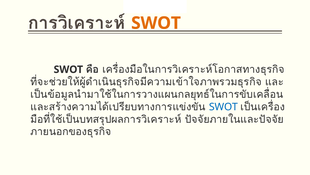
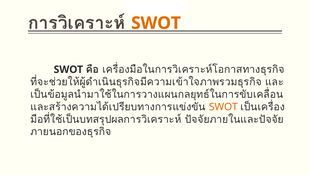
SWOT at (223, 107) colour: blue -> orange
